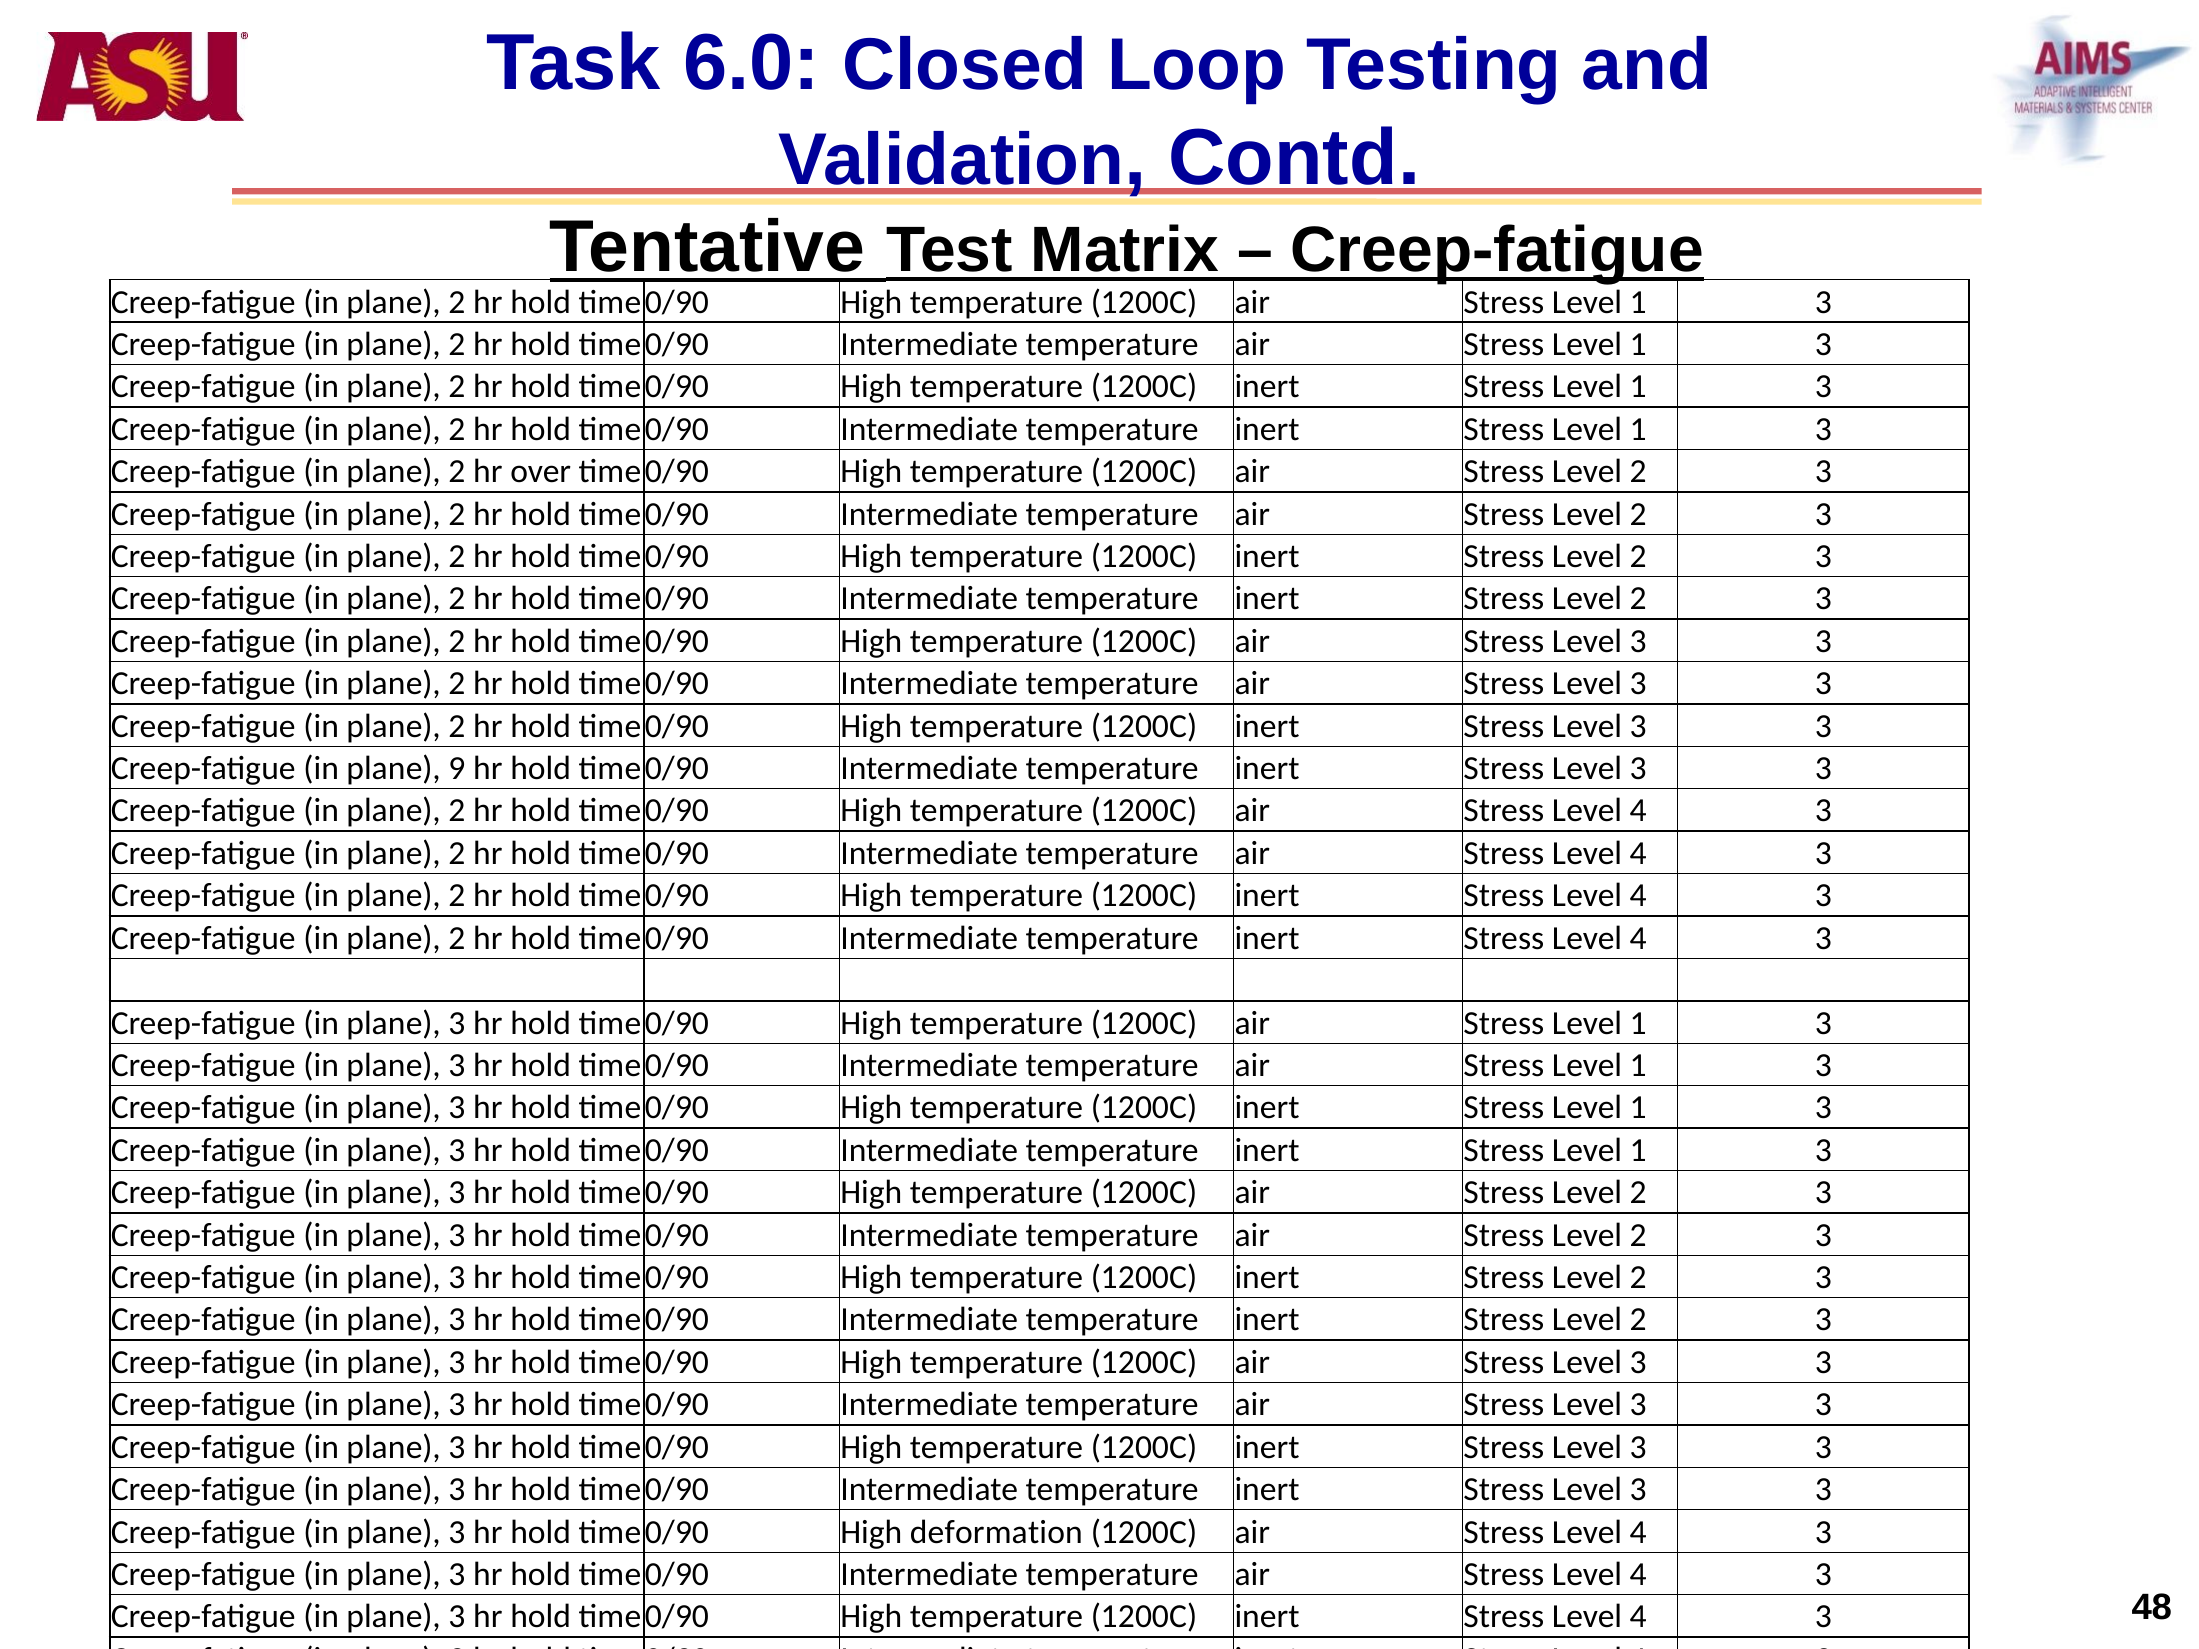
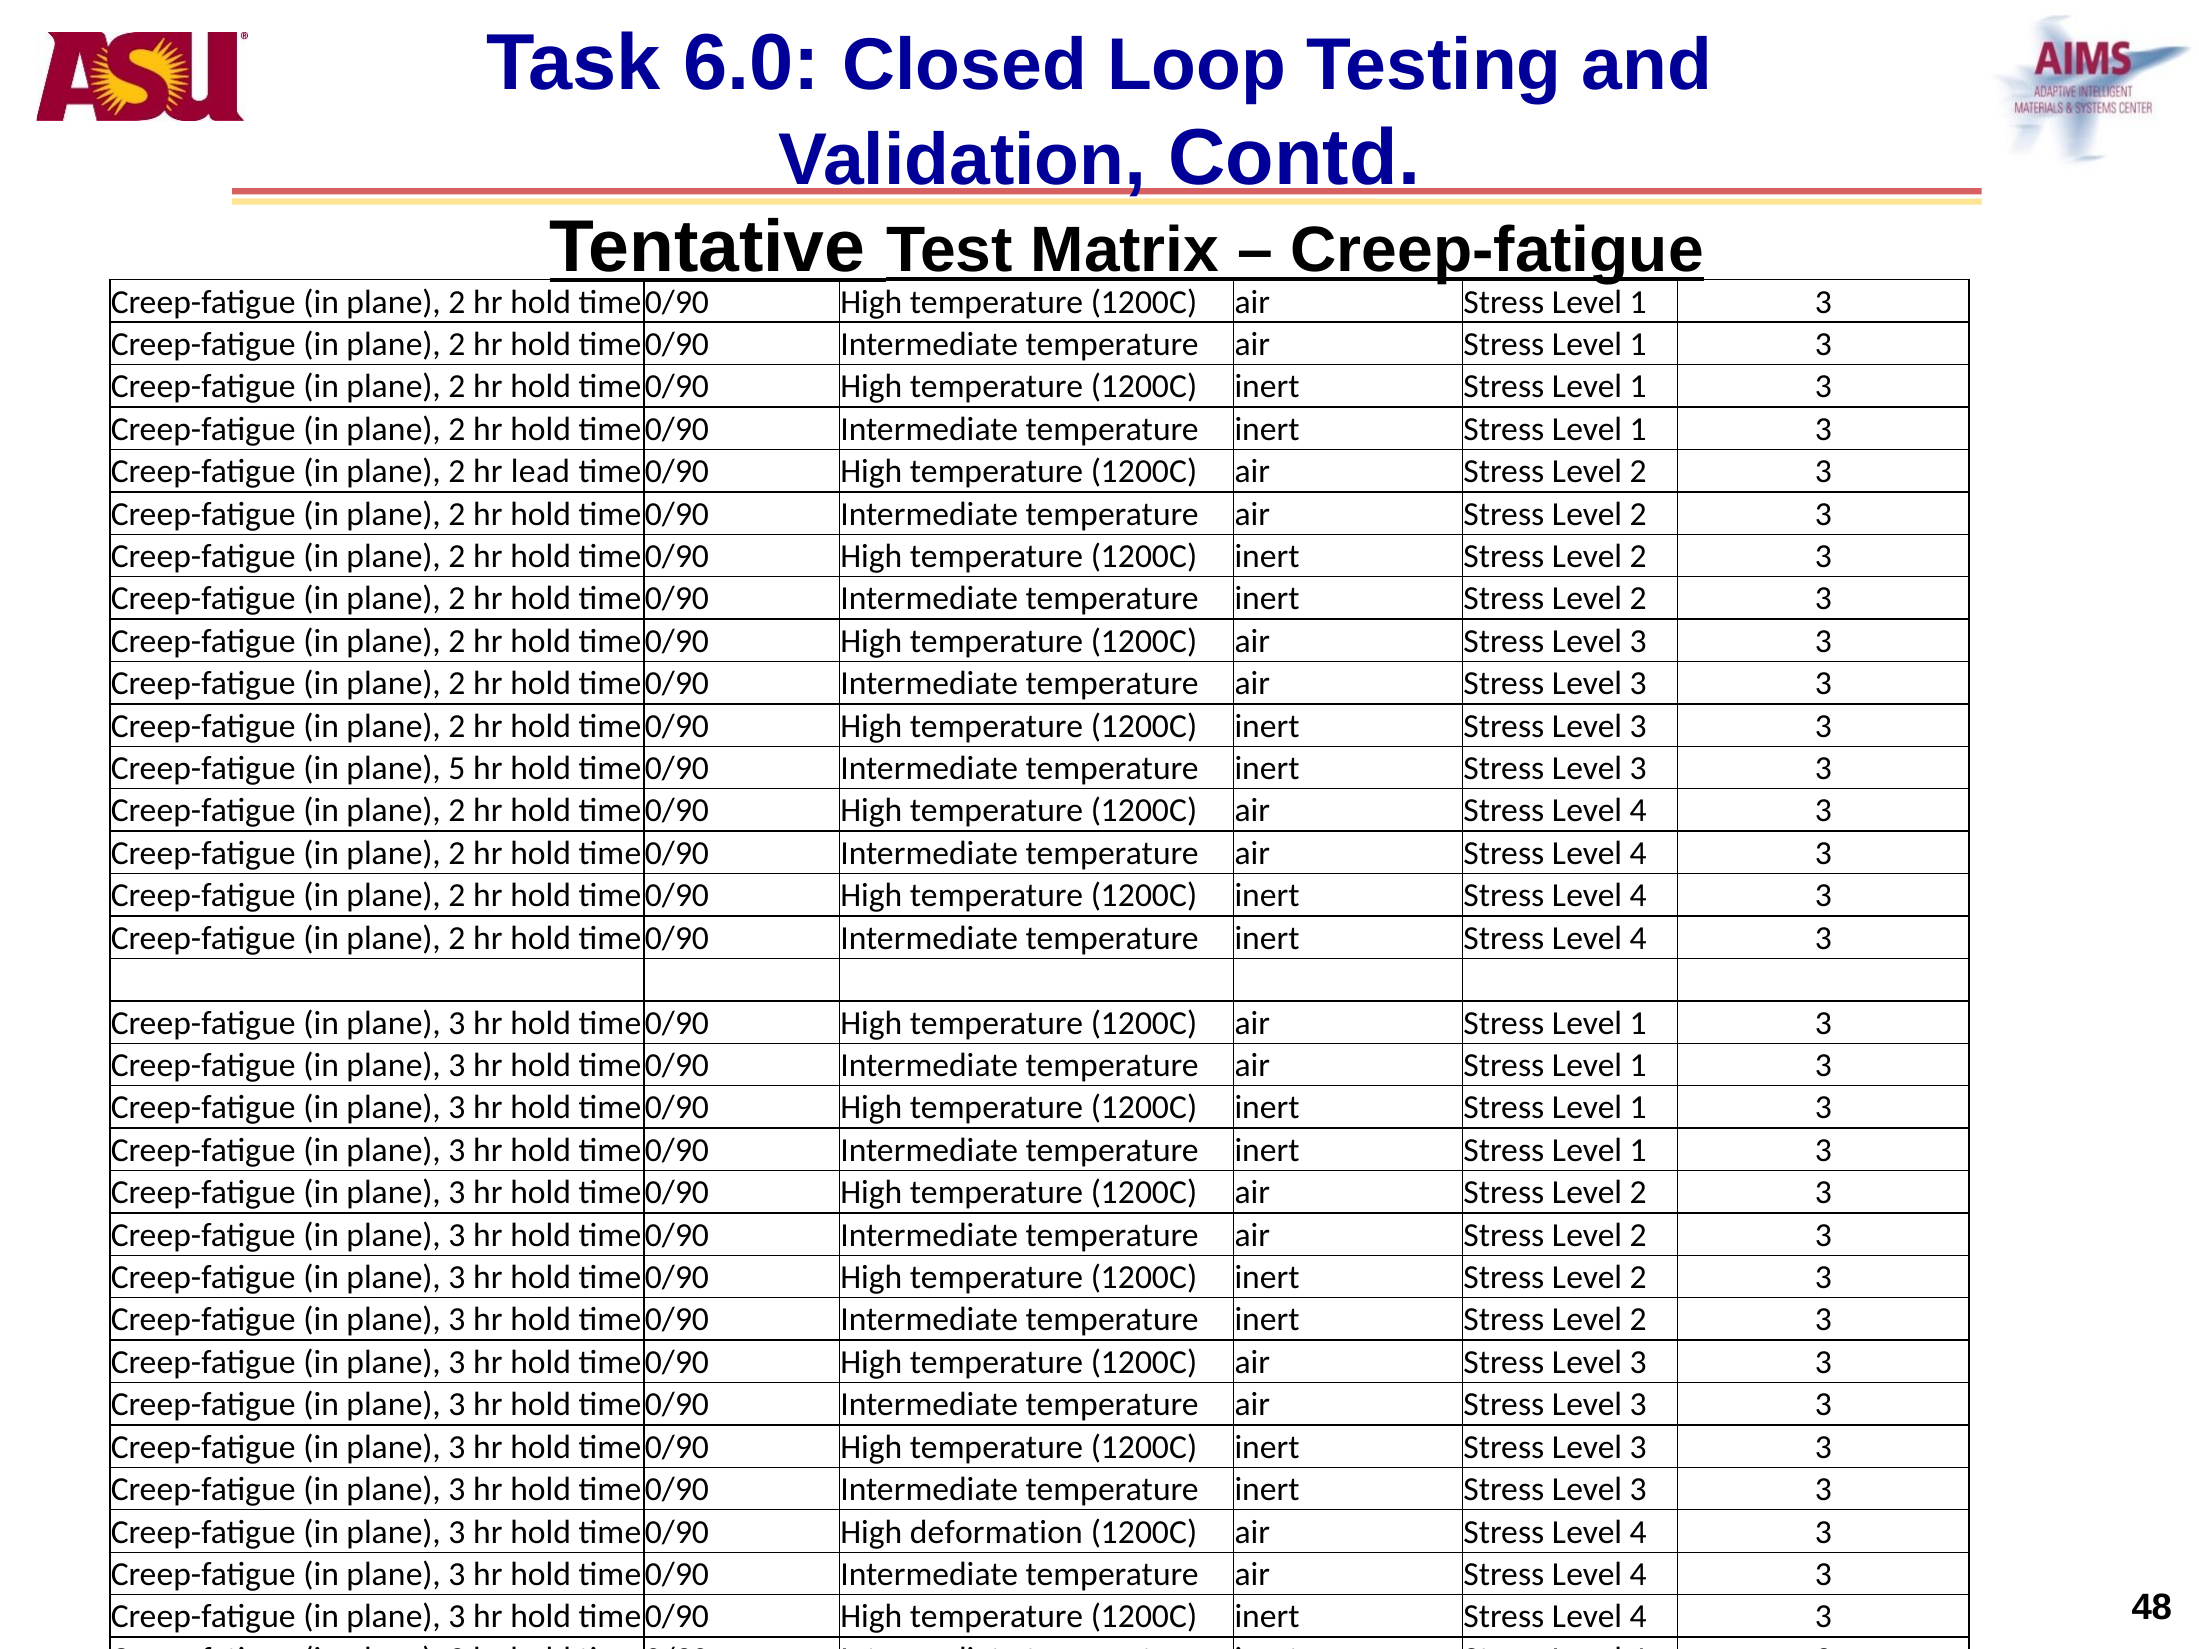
over: over -> lead
9: 9 -> 5
